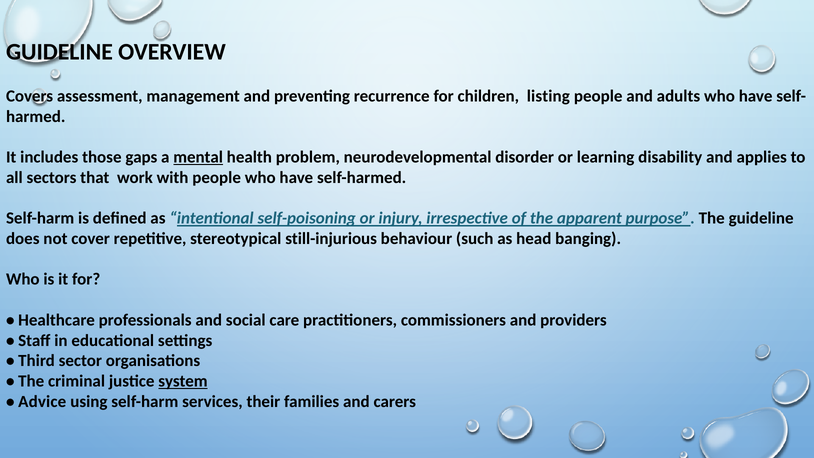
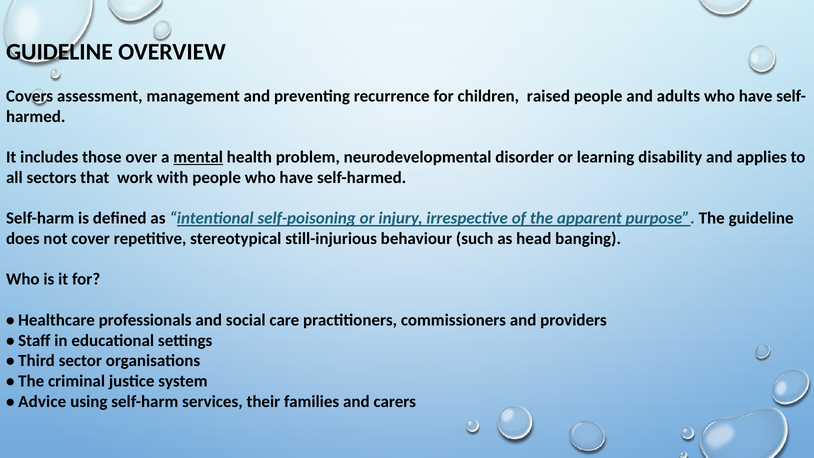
listing: listing -> raised
gaps: gaps -> over
system underline: present -> none
